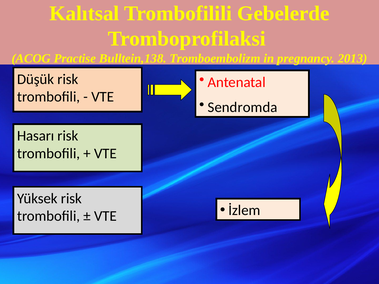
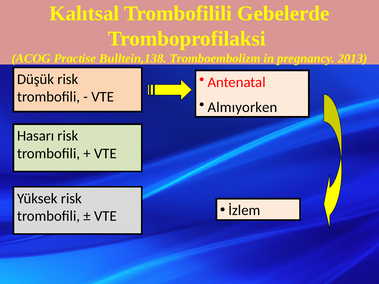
Sendromda: Sendromda -> Almıyorken
